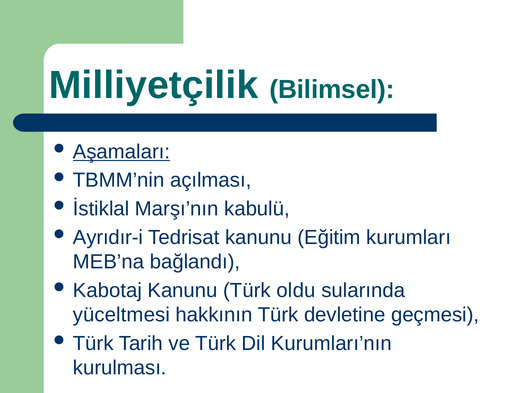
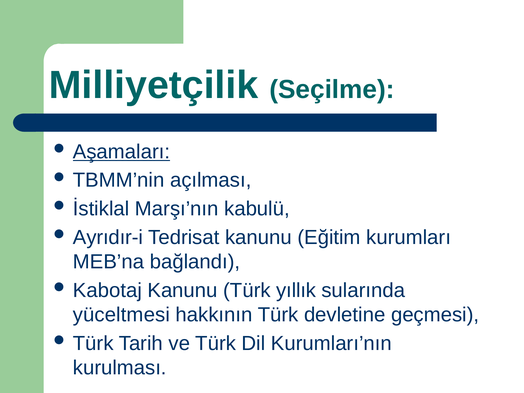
Bilimsel: Bilimsel -> Seçilme
oldu: oldu -> yıllık
